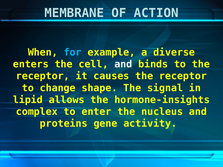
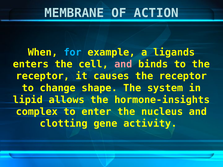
diverse: diverse -> ligands
and at (123, 64) colour: white -> pink
signal: signal -> system
proteins: proteins -> clotting
